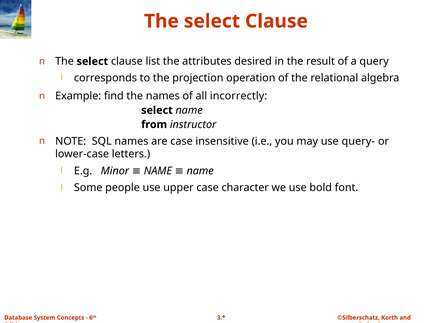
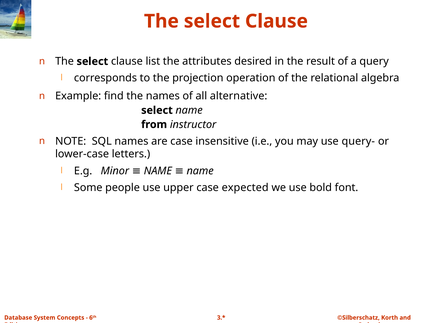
incorrectly: incorrectly -> alternative
character: character -> expected
